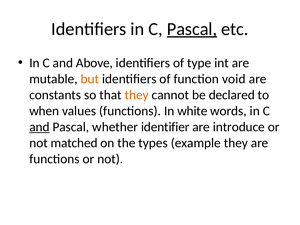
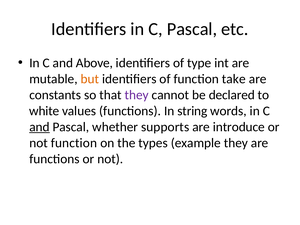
Pascal at (192, 29) underline: present -> none
void: void -> take
they at (137, 95) colour: orange -> purple
when: when -> white
white: white -> string
identifier: identifier -> supports
not matched: matched -> function
